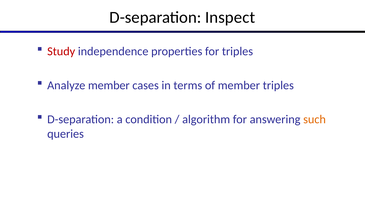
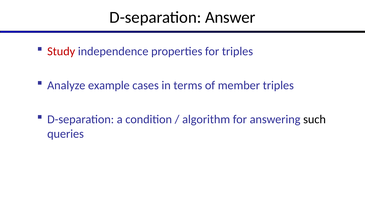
Inspect: Inspect -> Answer
Analyze member: member -> example
such colour: orange -> black
